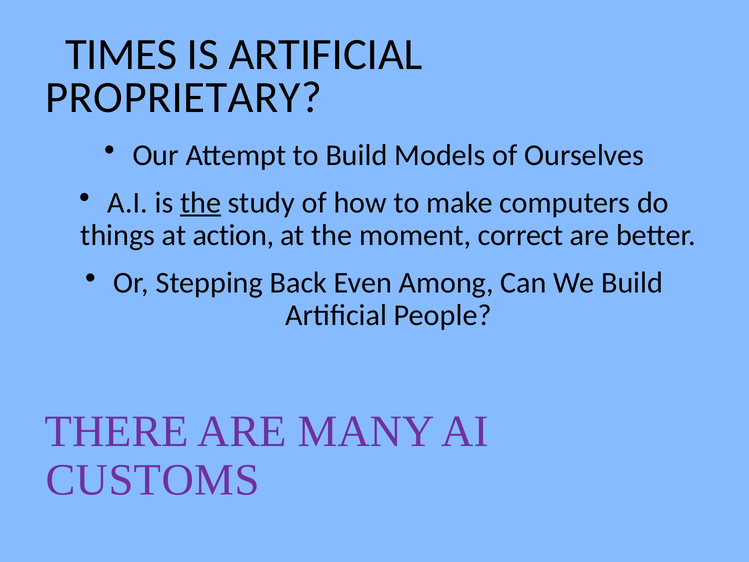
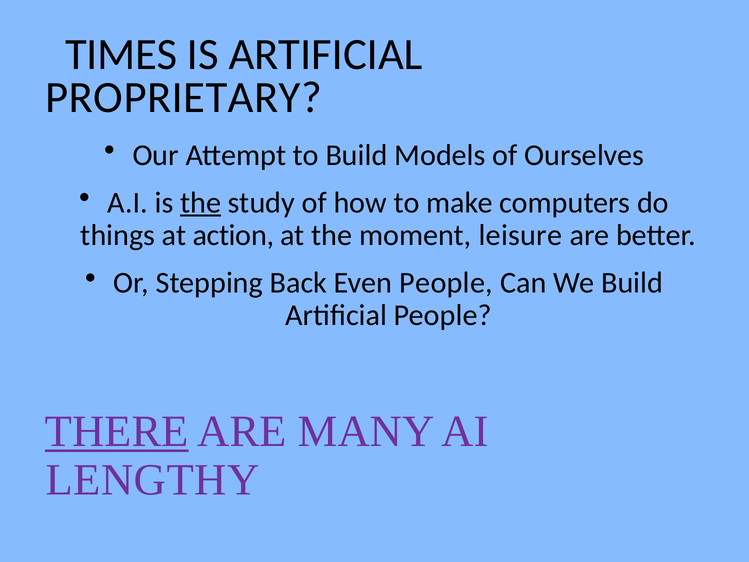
correct: correct -> leisure
Even Among: Among -> People
THERE underline: none -> present
CUSTOMS: CUSTOMS -> LENGTHY
